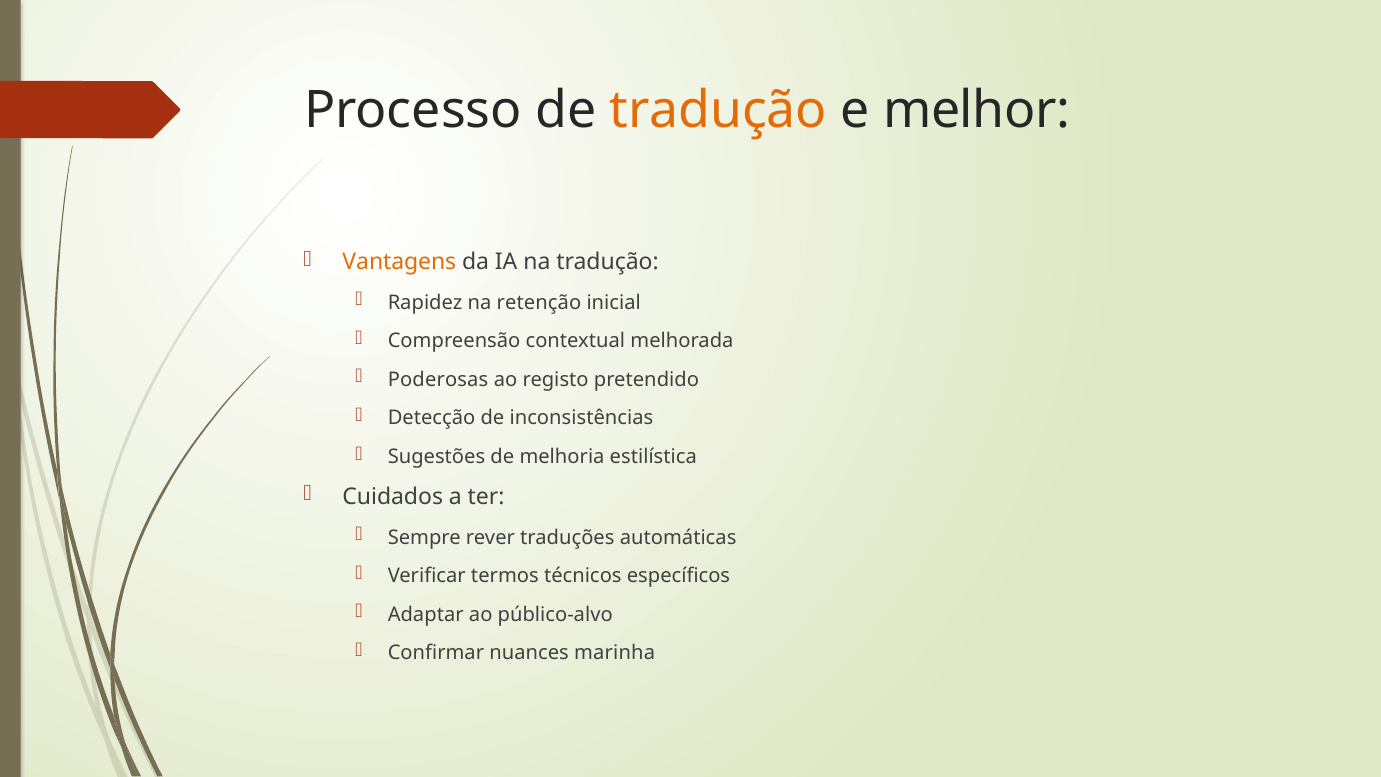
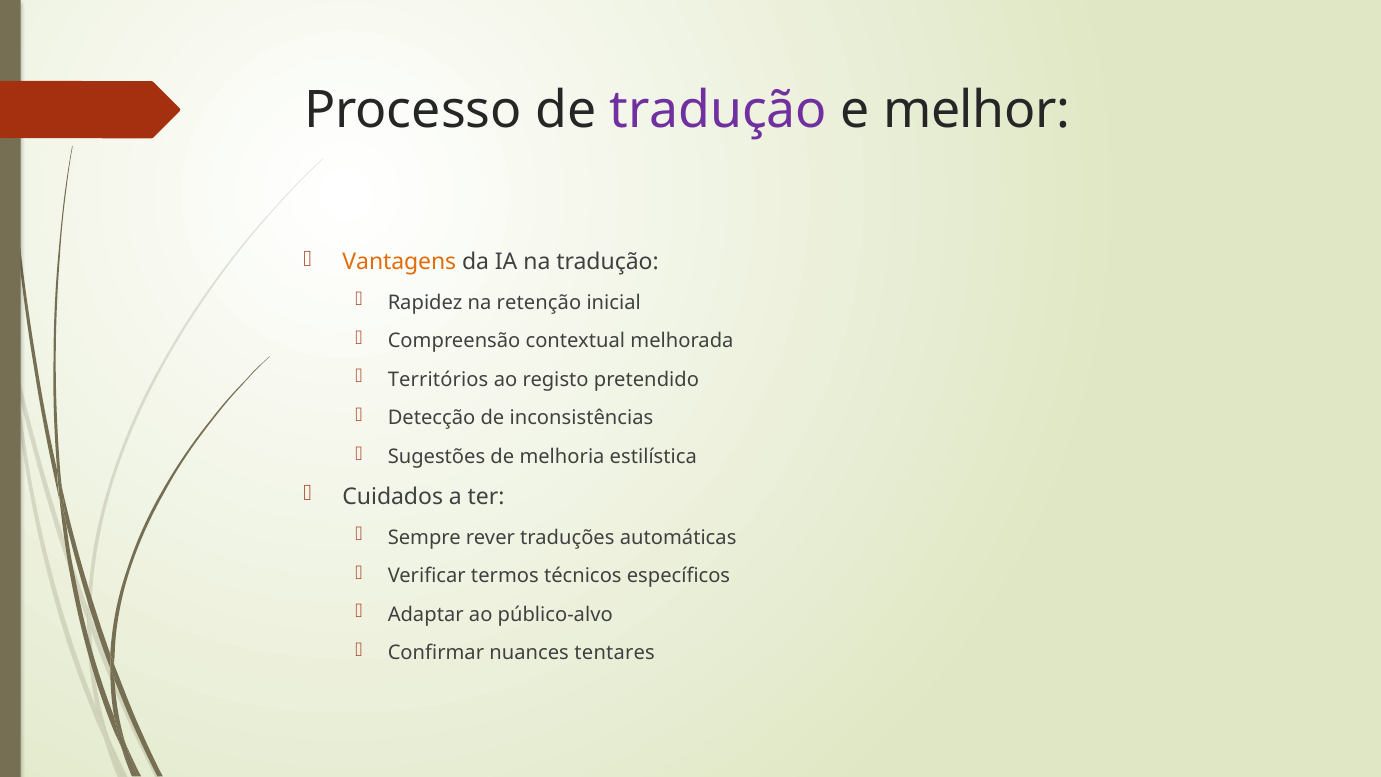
tradução at (718, 111) colour: orange -> purple
Poderosas: Poderosas -> Territórios
marinha: marinha -> tentares
